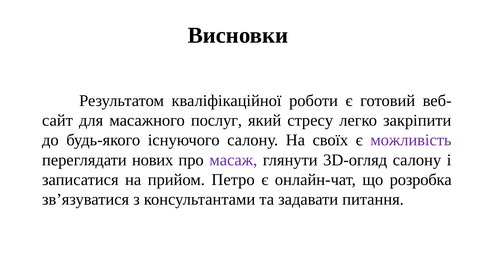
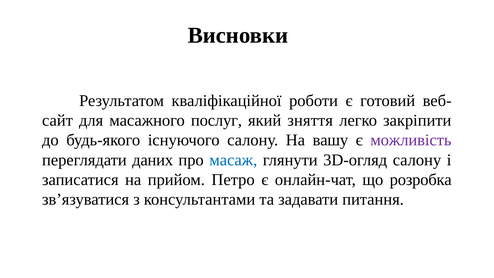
стресу: стресу -> зняття
своїх: своїх -> вашу
нових: нових -> даних
масаж colour: purple -> blue
